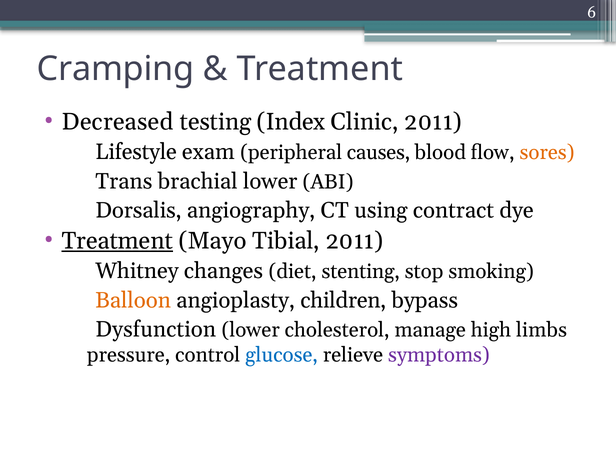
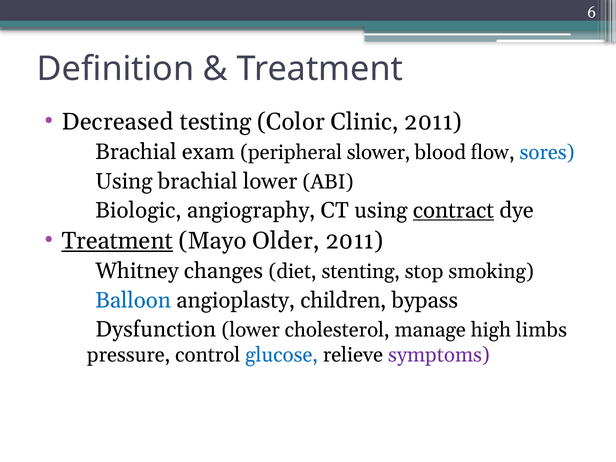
Cramping: Cramping -> Definition
Index: Index -> Color
Lifestyle at (136, 152): Lifestyle -> Brachial
causes: causes -> slower
sores colour: orange -> blue
Trans at (124, 181): Trans -> Using
Dorsalis: Dorsalis -> Biologic
contract underline: none -> present
Tibial: Tibial -> Older
Balloon colour: orange -> blue
